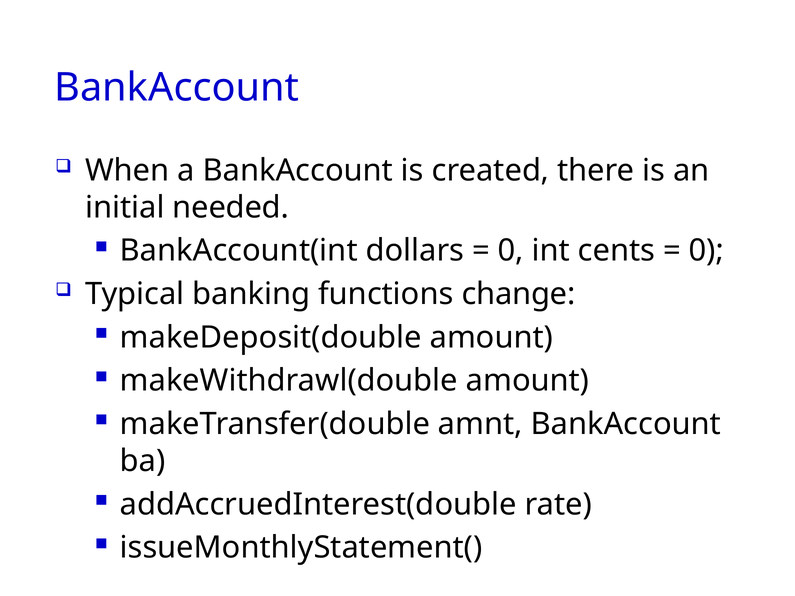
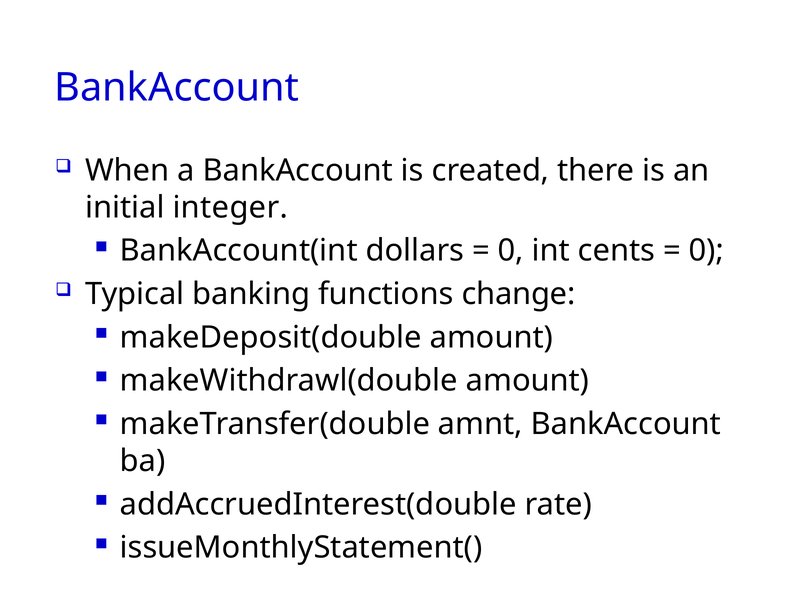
needed: needed -> integer
